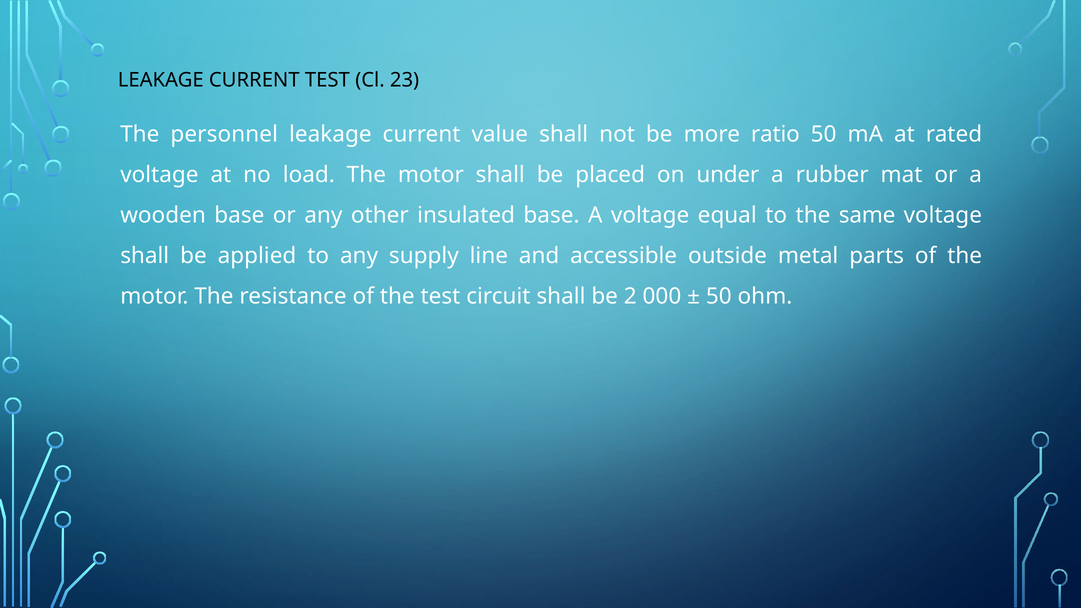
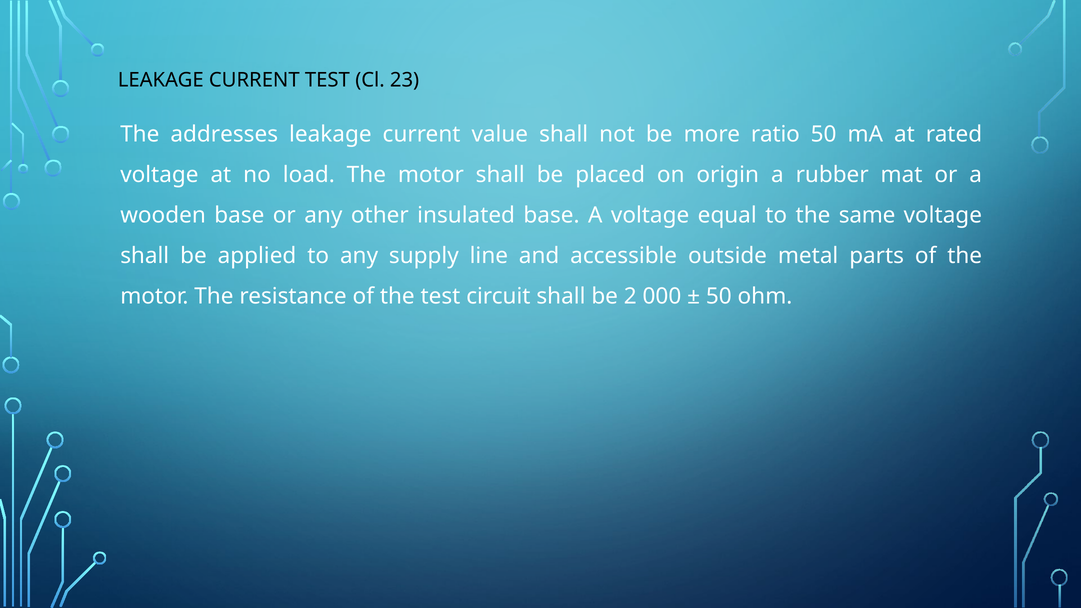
personnel: personnel -> addresses
under: under -> origin
